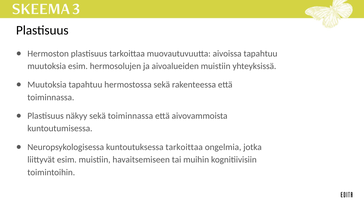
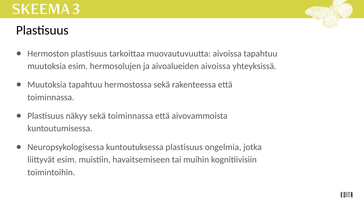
aivoalueiden muistiin: muistiin -> aivoissa
kuntoutuksessa tarkoittaa: tarkoittaa -> plastisuus
